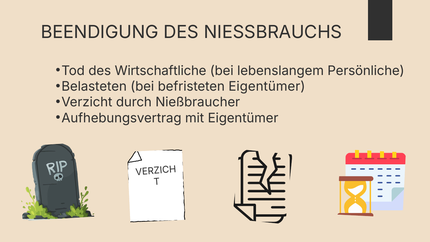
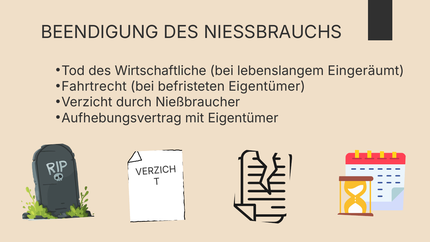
Persönliche: Persönliche -> Eingeräumt
Belasteten: Belasteten -> Fahrtrecht
